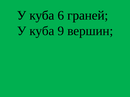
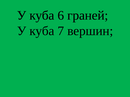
9: 9 -> 7
